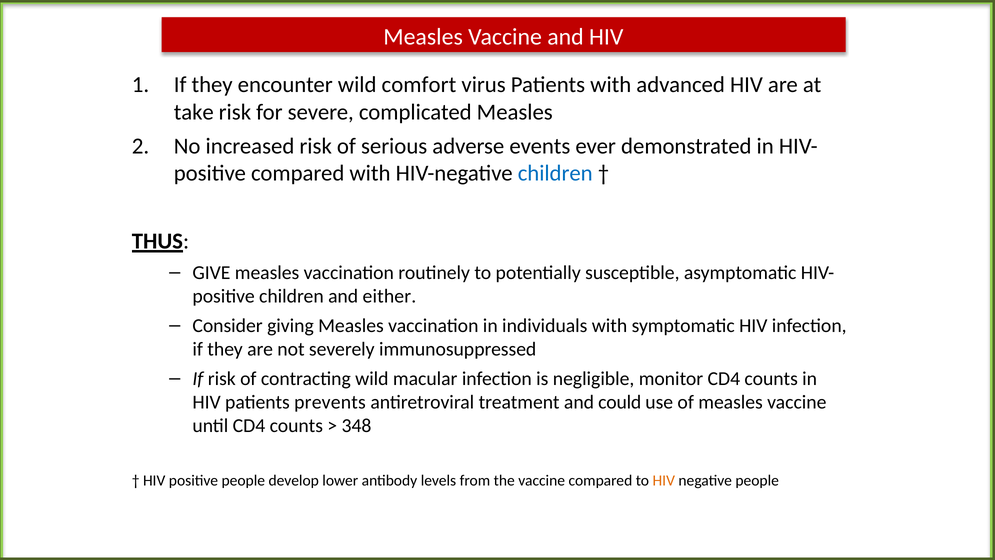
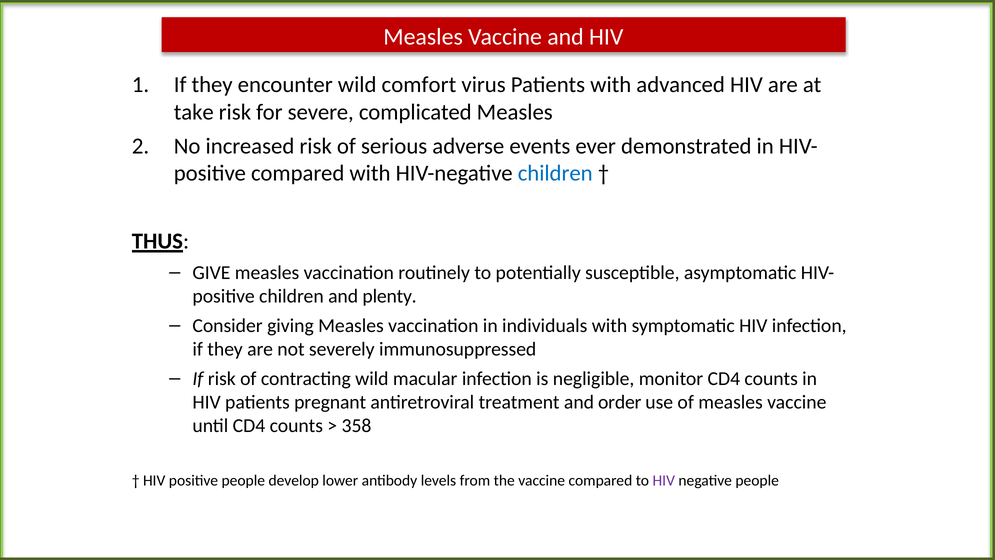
either: either -> plenty
prevents: prevents -> pregnant
could: could -> order
348: 348 -> 358
HIV at (664, 480) colour: orange -> purple
